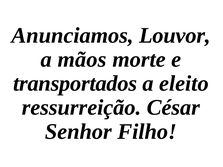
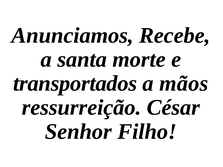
Louvor: Louvor -> Recebe
mãos: mãos -> santa
eleito: eleito -> mãos
